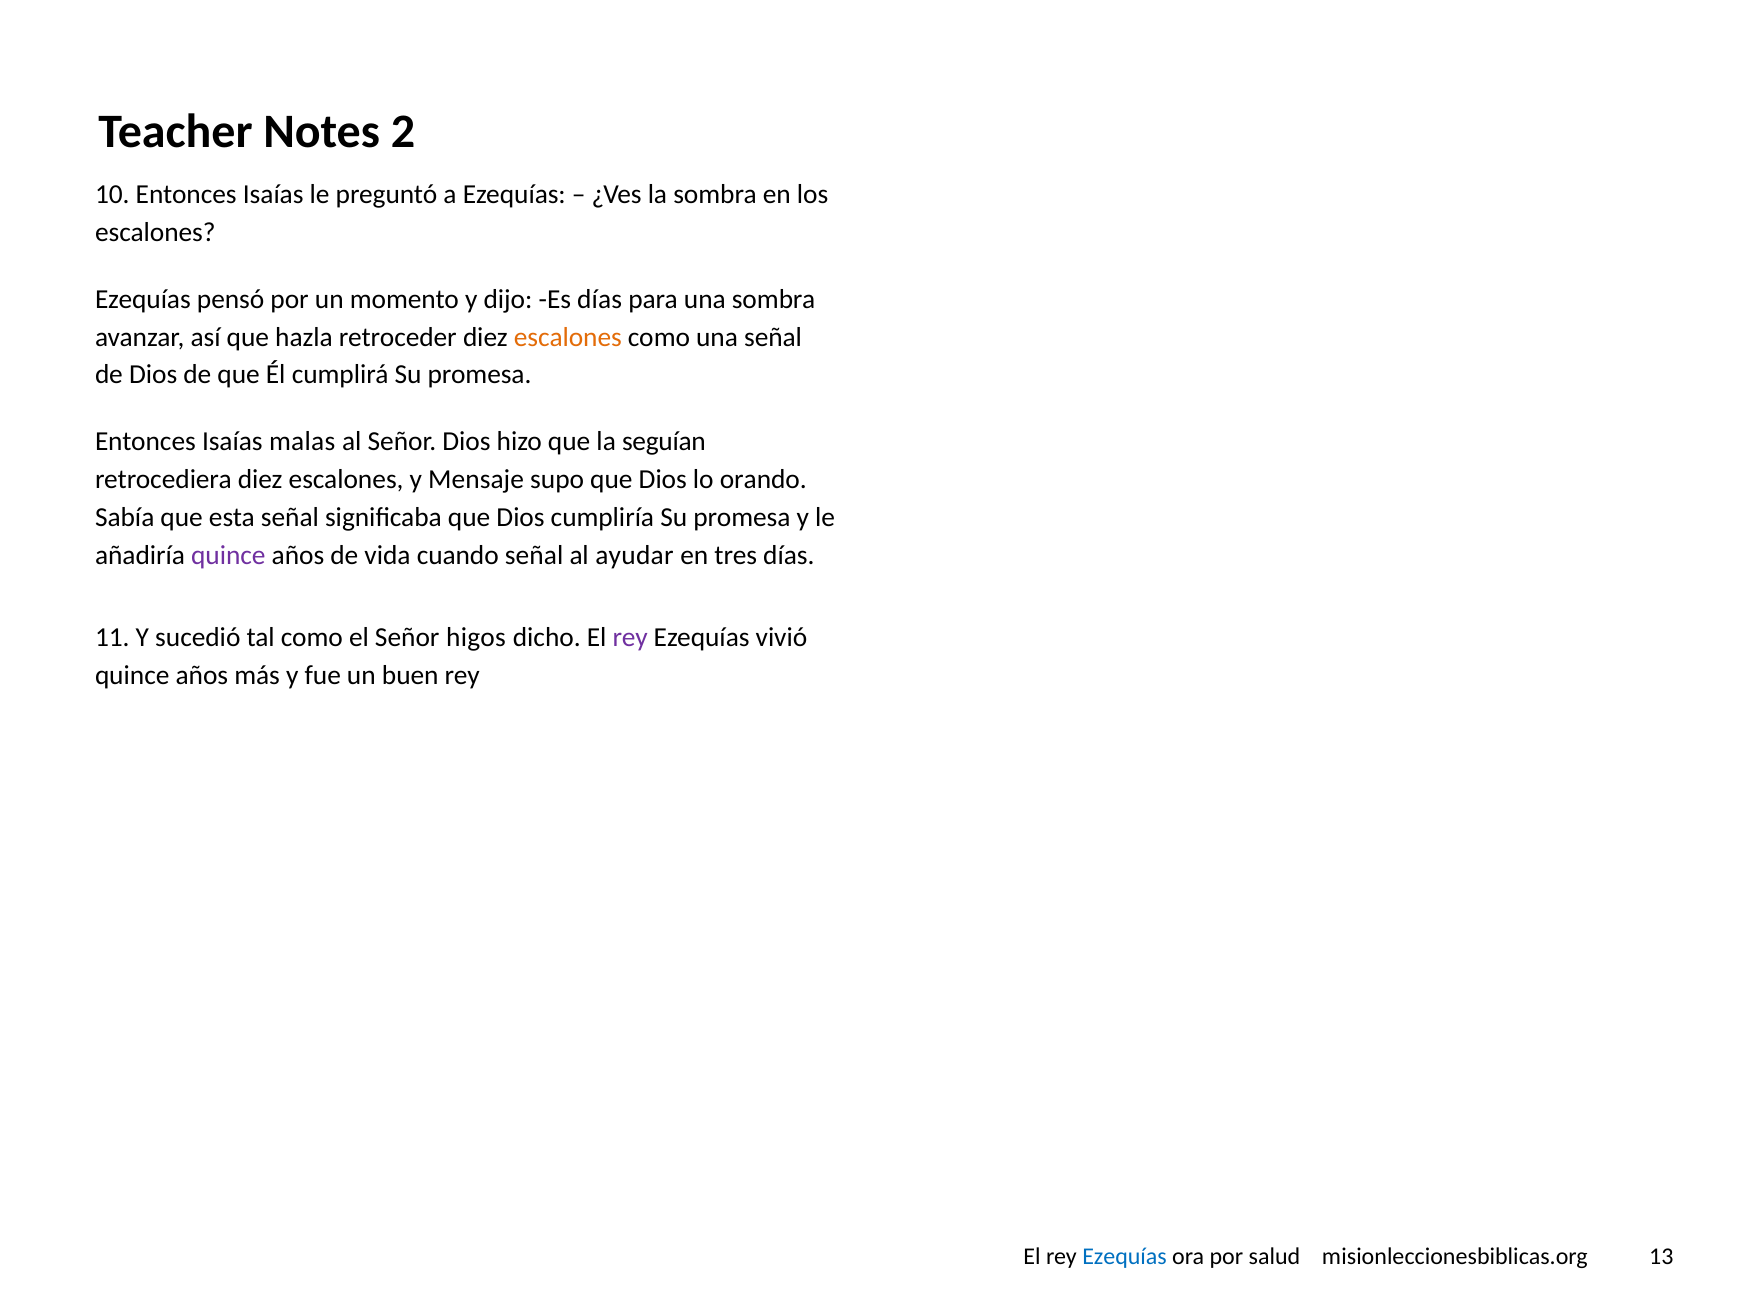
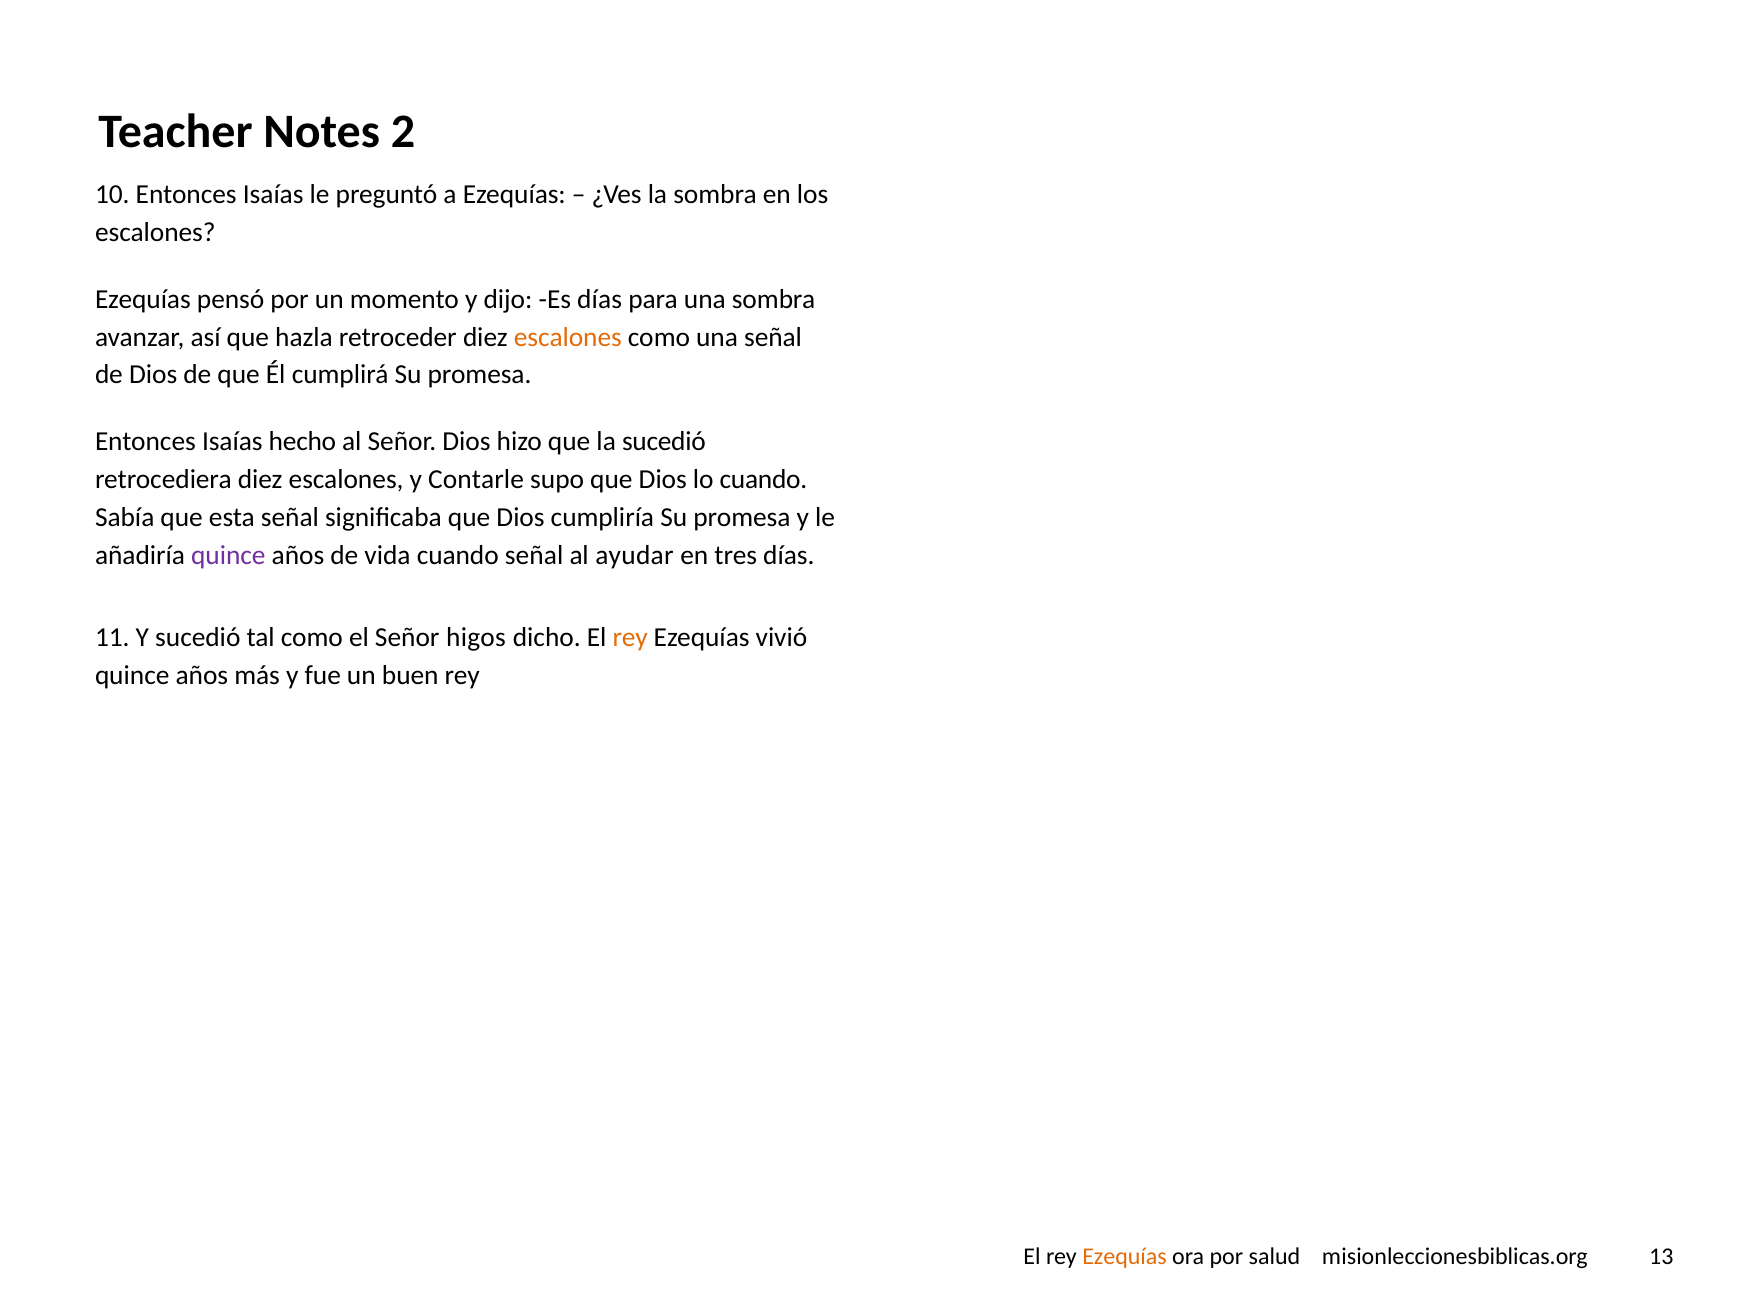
malas: malas -> hecho
la seguían: seguían -> sucedió
Mensaje: Mensaje -> Contarle
lo orando: orando -> cuando
rey at (630, 638) colour: purple -> orange
Ezequías at (1124, 1257) colour: blue -> orange
